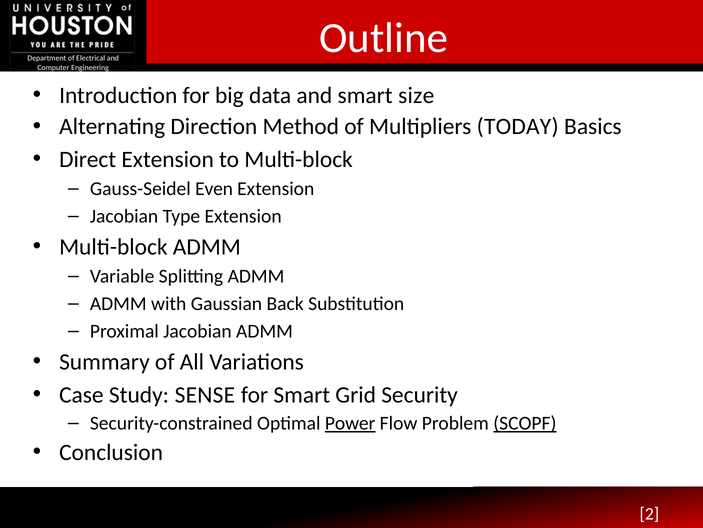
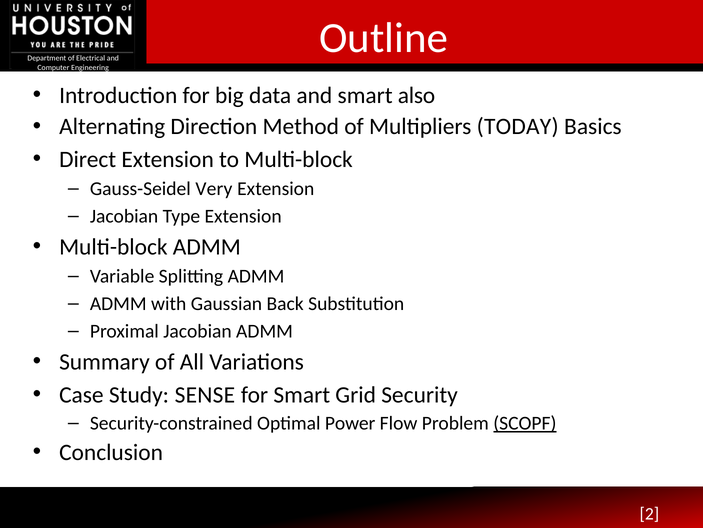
size: size -> also
Even: Even -> Very
Power underline: present -> none
